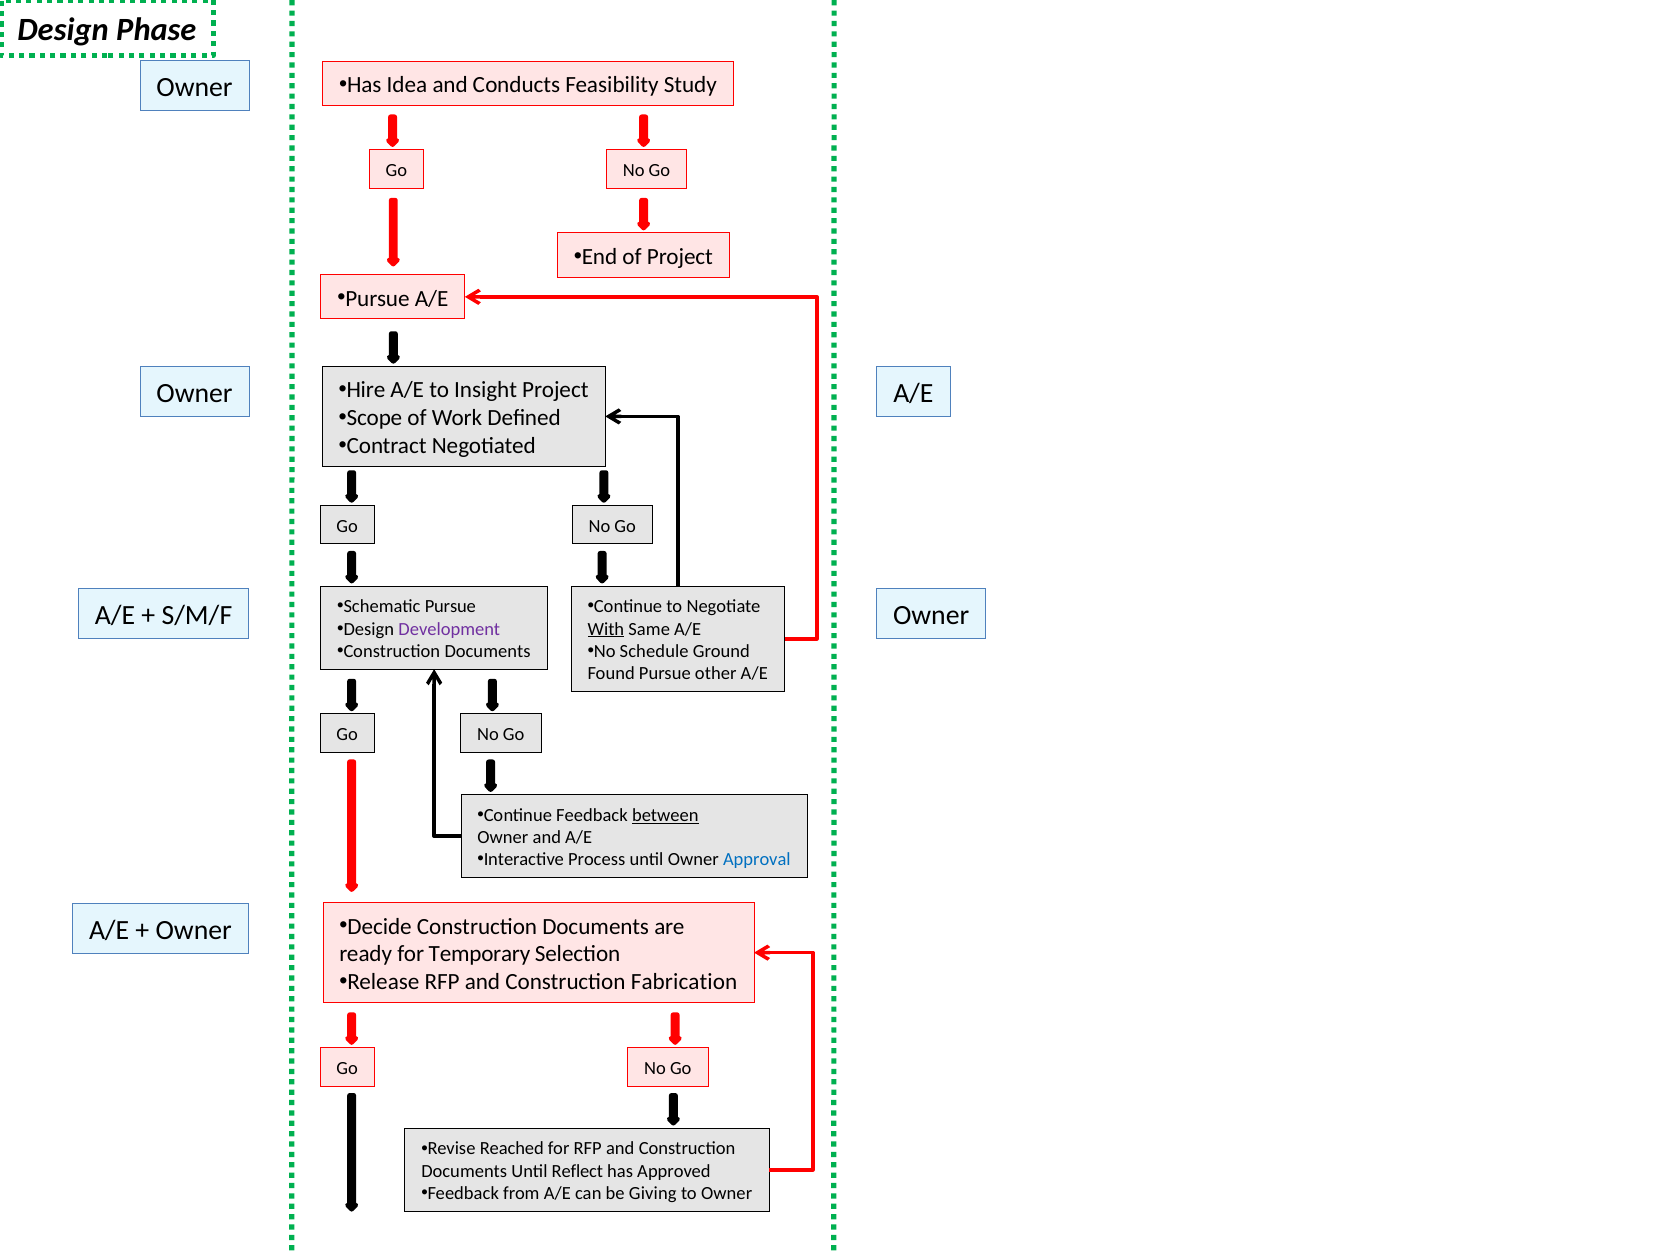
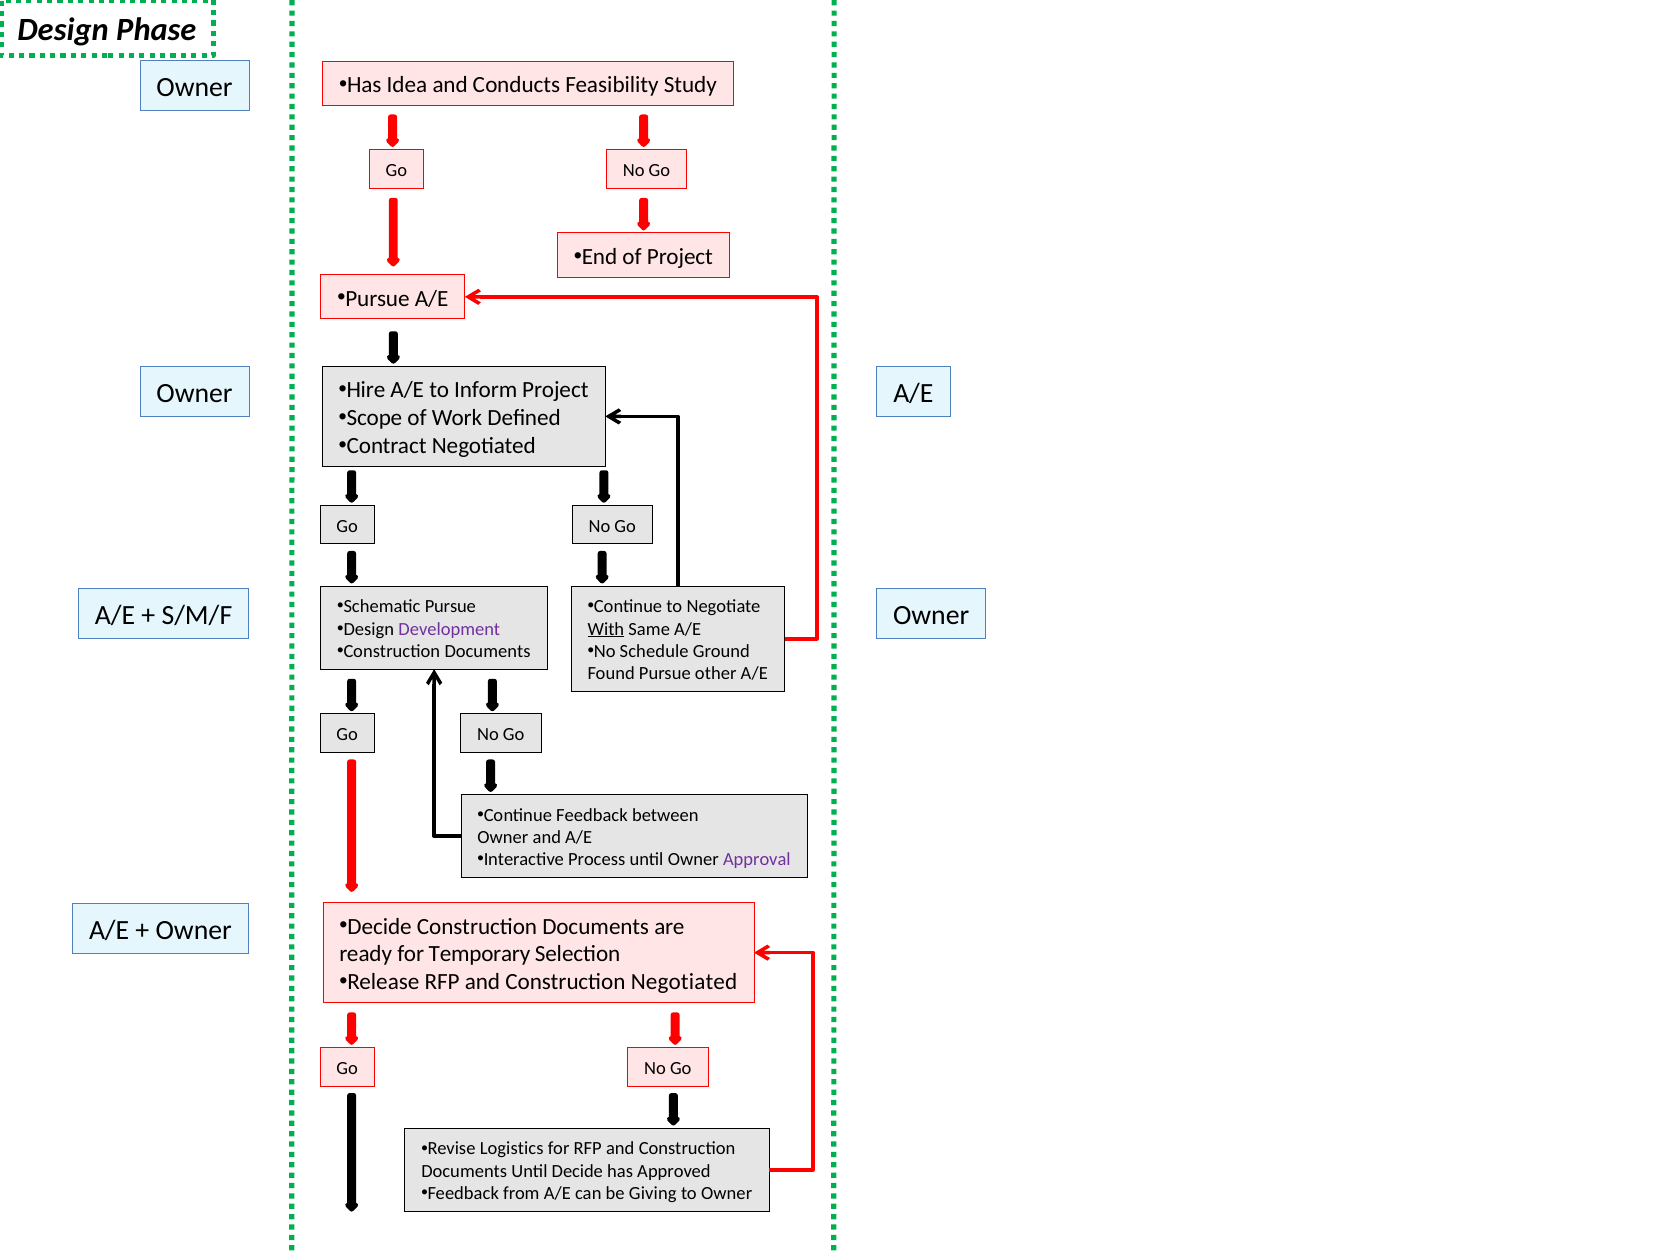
Insight: Insight -> Inform
between underline: present -> none
Approval colour: blue -> purple
Construction Fabrication: Fabrication -> Negotiated
Reached: Reached -> Logistics
Until Reflect: Reflect -> Decide
